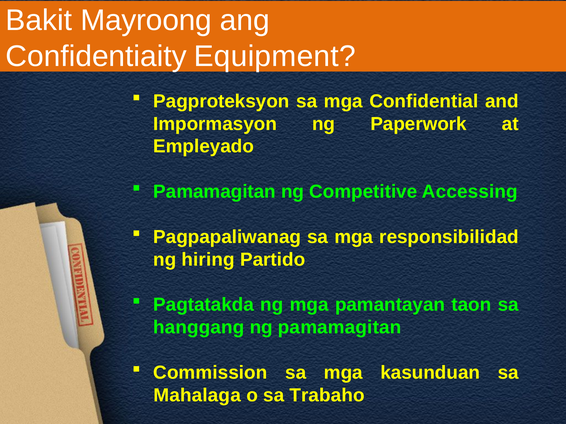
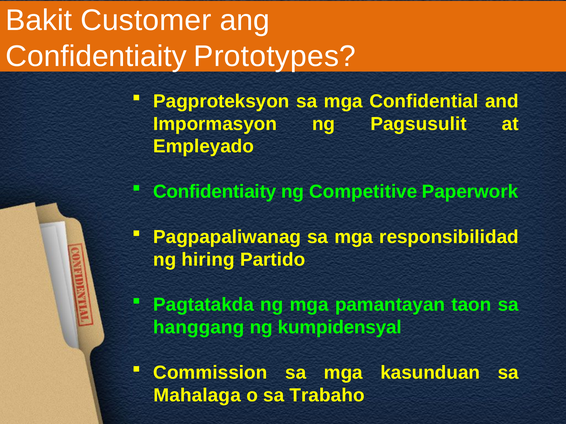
Mayroong: Mayroong -> Customer
Equipment: Equipment -> Prototypes
Paperwork: Paperwork -> Pagsusulit
Pamamagitan at (215, 192): Pamamagitan -> Confidentiaity
Accessing: Accessing -> Paperwork
ng pamamagitan: pamamagitan -> kumpidensyal
